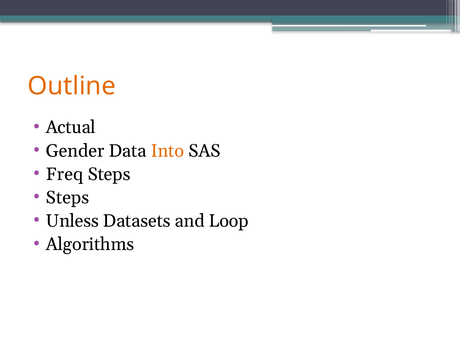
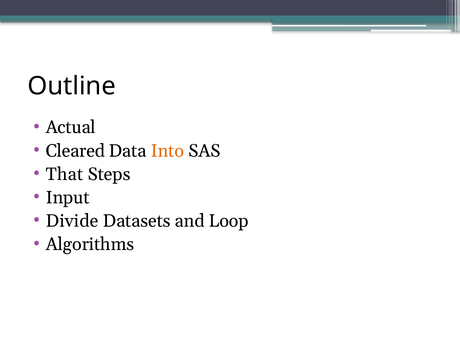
Outline colour: orange -> black
Gender: Gender -> Cleared
Freq: Freq -> That
Steps at (68, 198): Steps -> Input
Unless: Unless -> Divide
